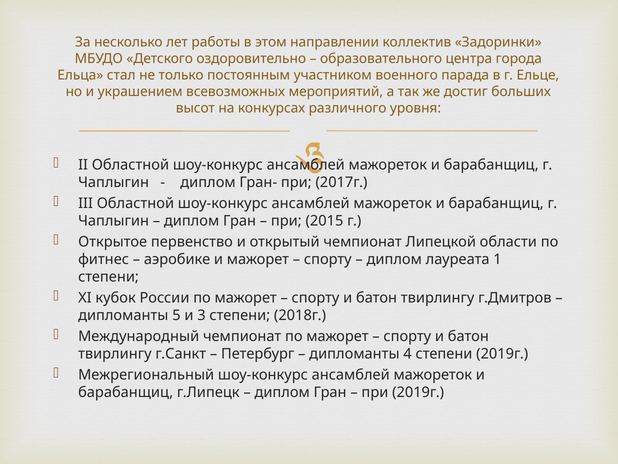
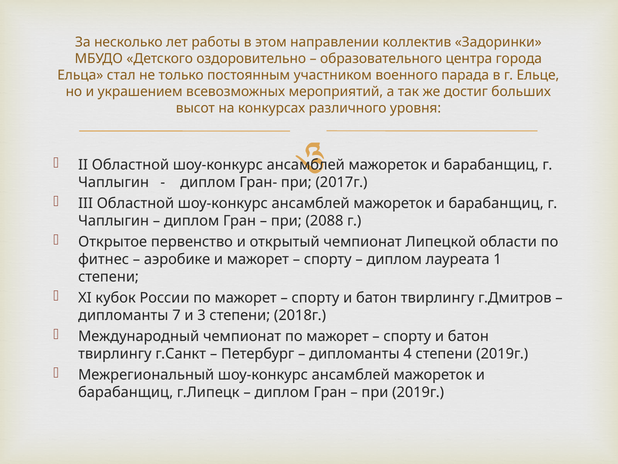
2015: 2015 -> 2088
5: 5 -> 7
